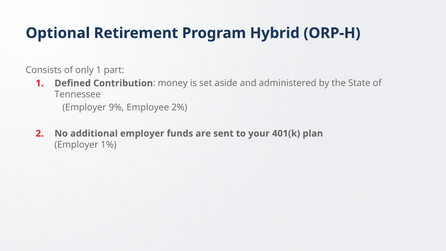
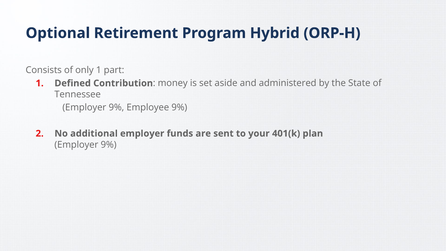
Employee 2%: 2% -> 9%
1% at (109, 145): 1% -> 9%
